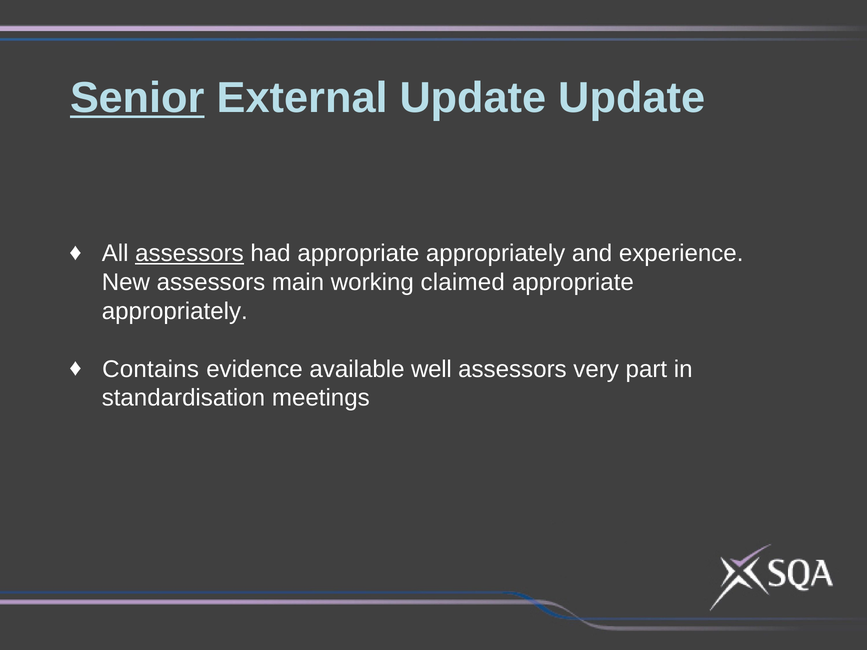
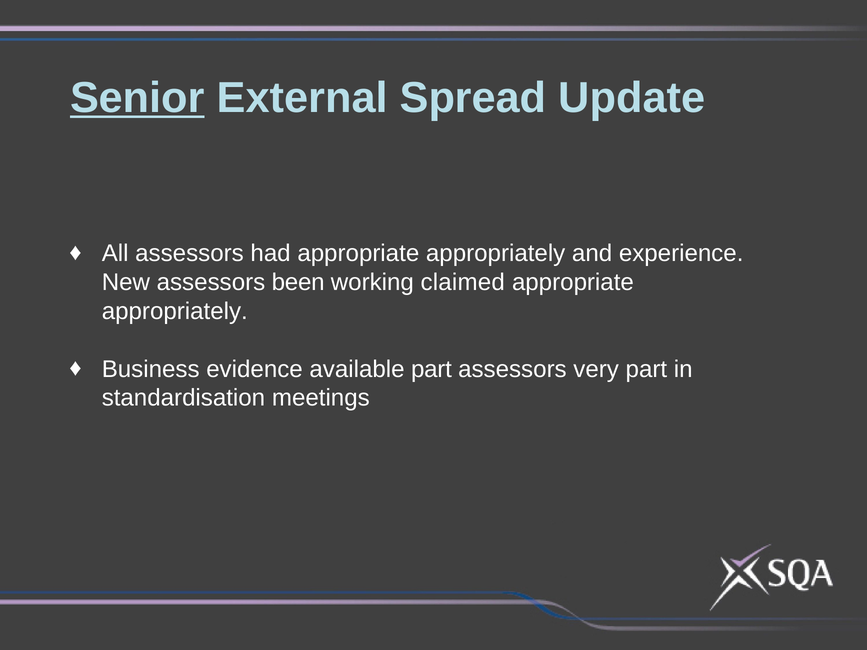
External Update: Update -> Spread
assessors at (189, 254) underline: present -> none
main: main -> been
Contains: Contains -> Business
available well: well -> part
